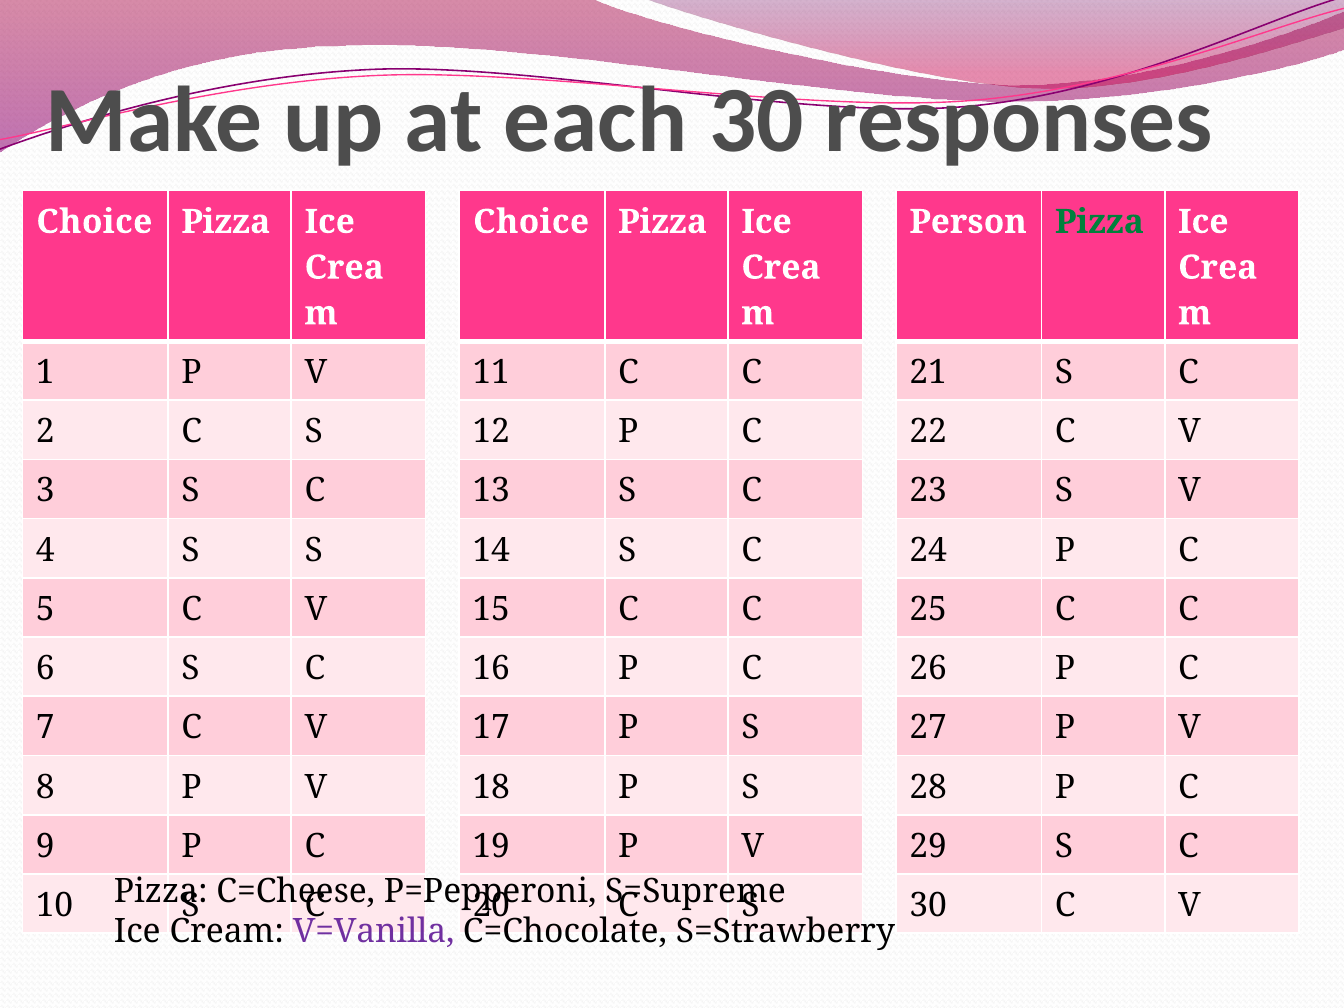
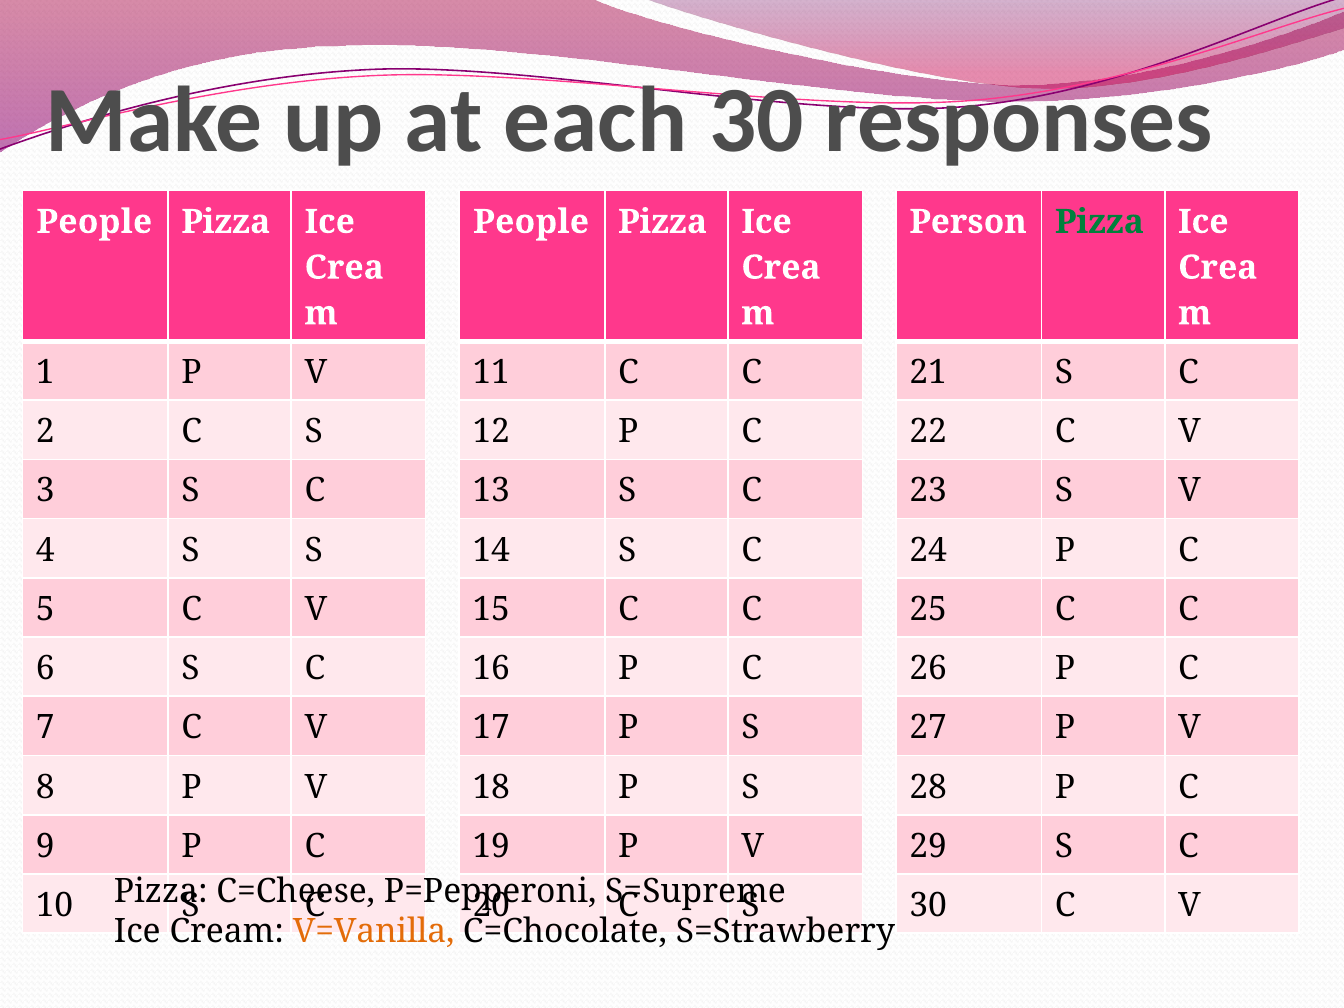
Choice at (94, 222): Choice -> People
Choice at (531, 222): Choice -> People
V=Vanilla colour: purple -> orange
